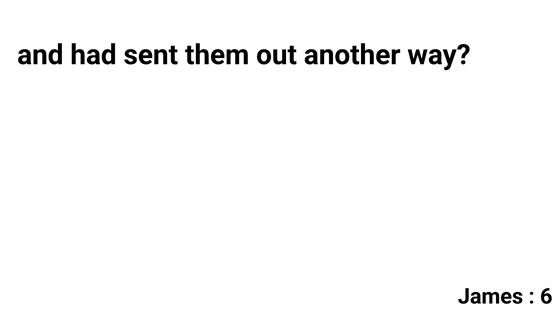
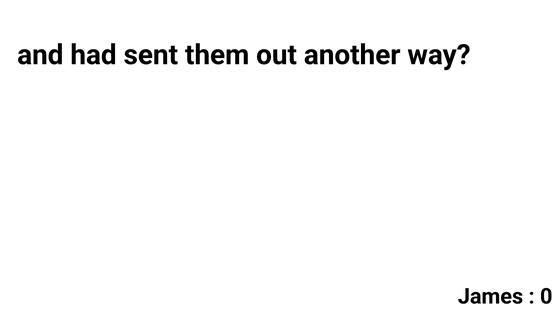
6: 6 -> 0
